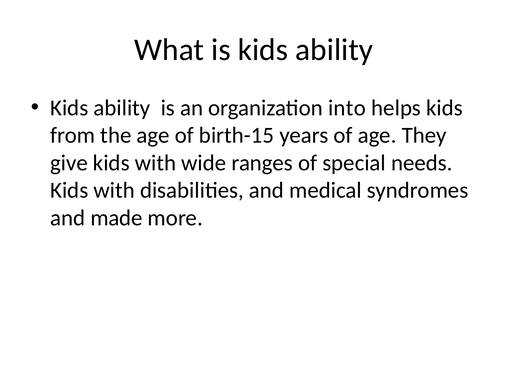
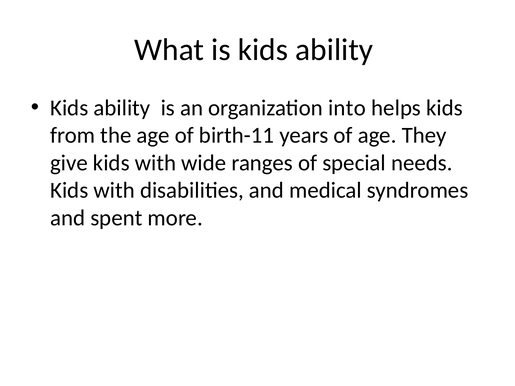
birth-15: birth-15 -> birth-11
made: made -> spent
